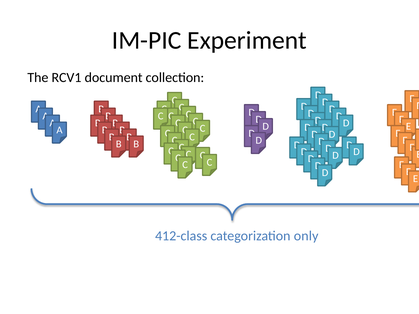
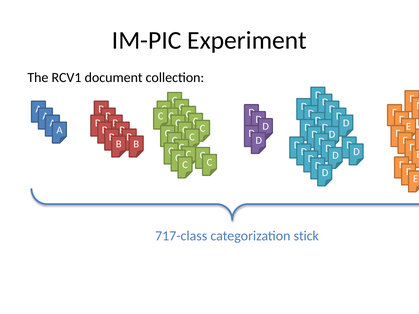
412-class: 412-class -> 717-class
only: only -> stick
